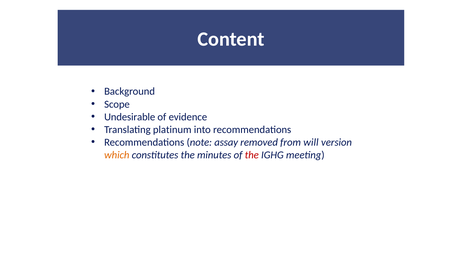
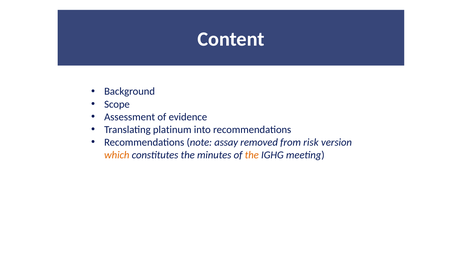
Undesirable: Undesirable -> Assessment
will: will -> risk
the at (252, 155) colour: red -> orange
